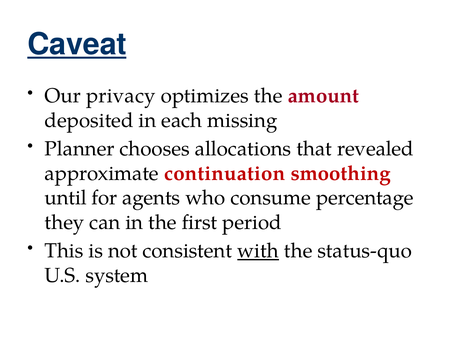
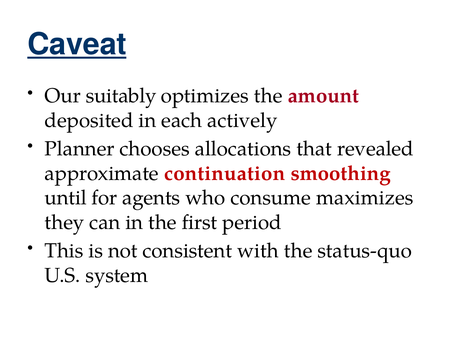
privacy: privacy -> suitably
missing: missing -> actively
percentage: percentage -> maximizes
with underline: present -> none
